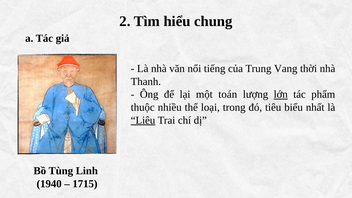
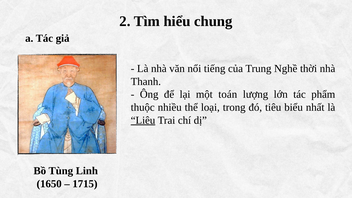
Vang: Vang -> Nghề
lớn underline: present -> none
1940: 1940 -> 1650
